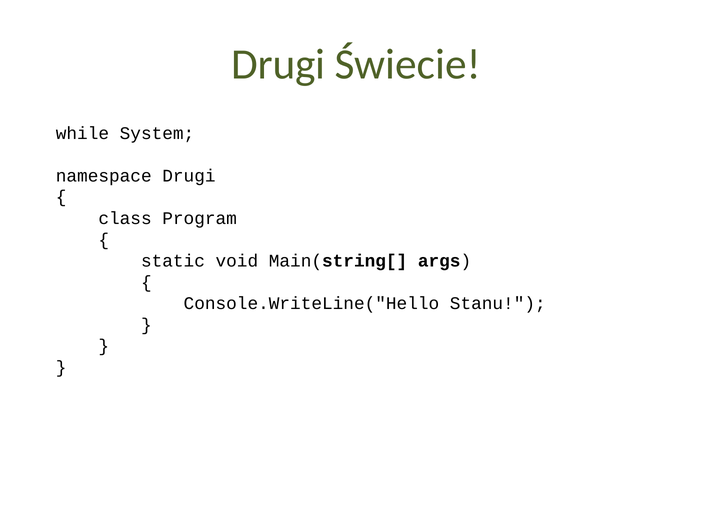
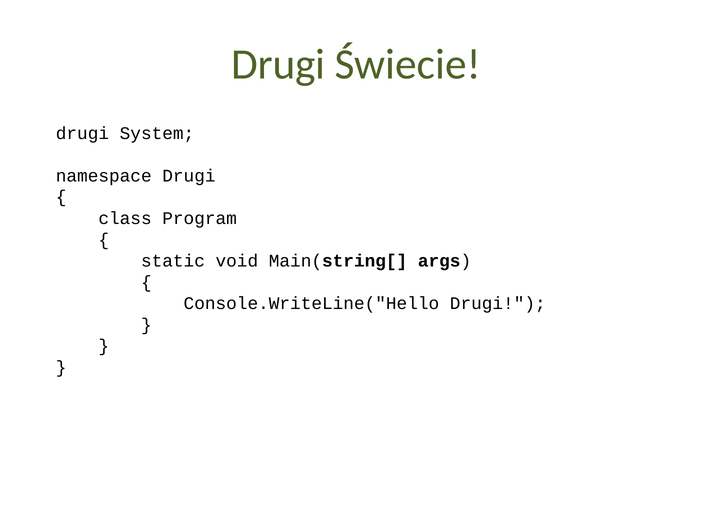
while at (82, 133): while -> drugi
Console.WriteLine("Hello Stanu: Stanu -> Drugi
